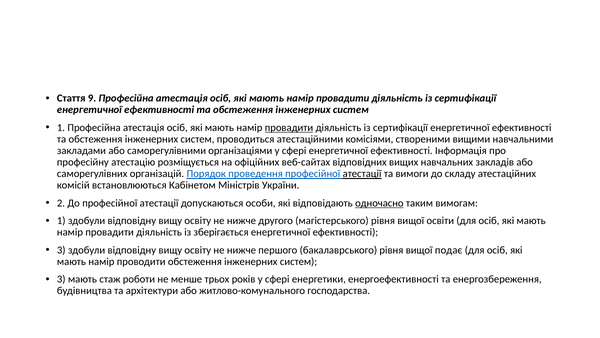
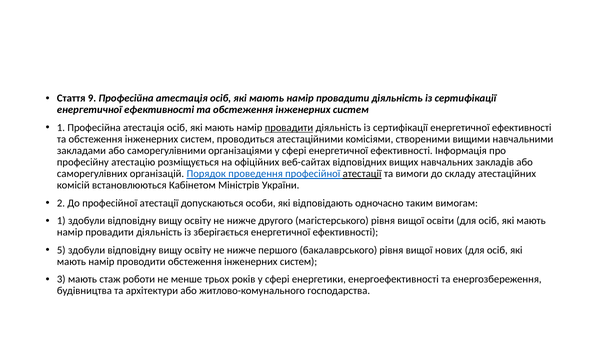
одночасно underline: present -> none
3 at (61, 250): 3 -> 5
подає: подає -> нових
